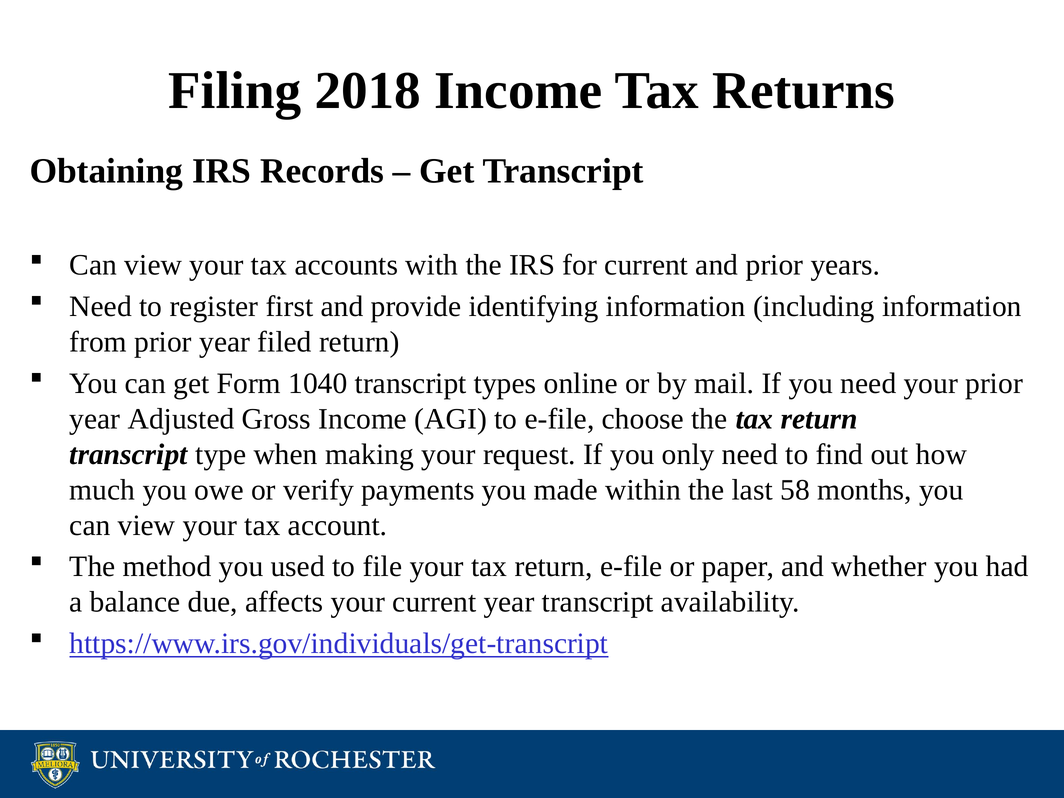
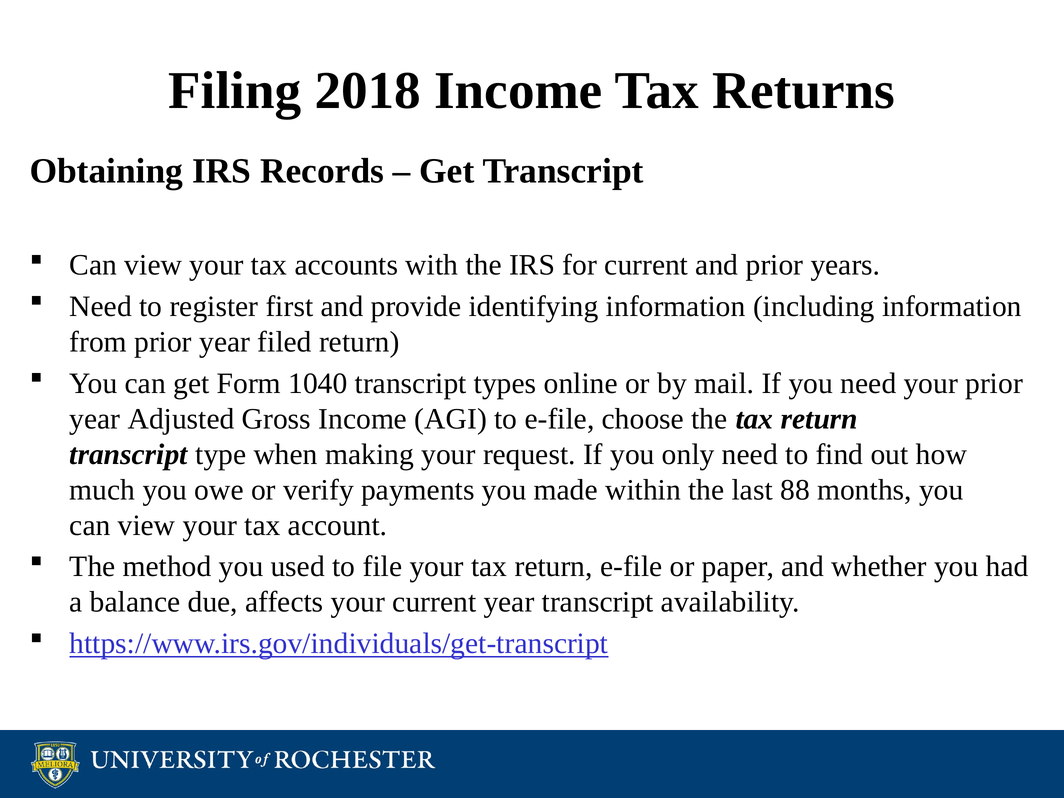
58: 58 -> 88
